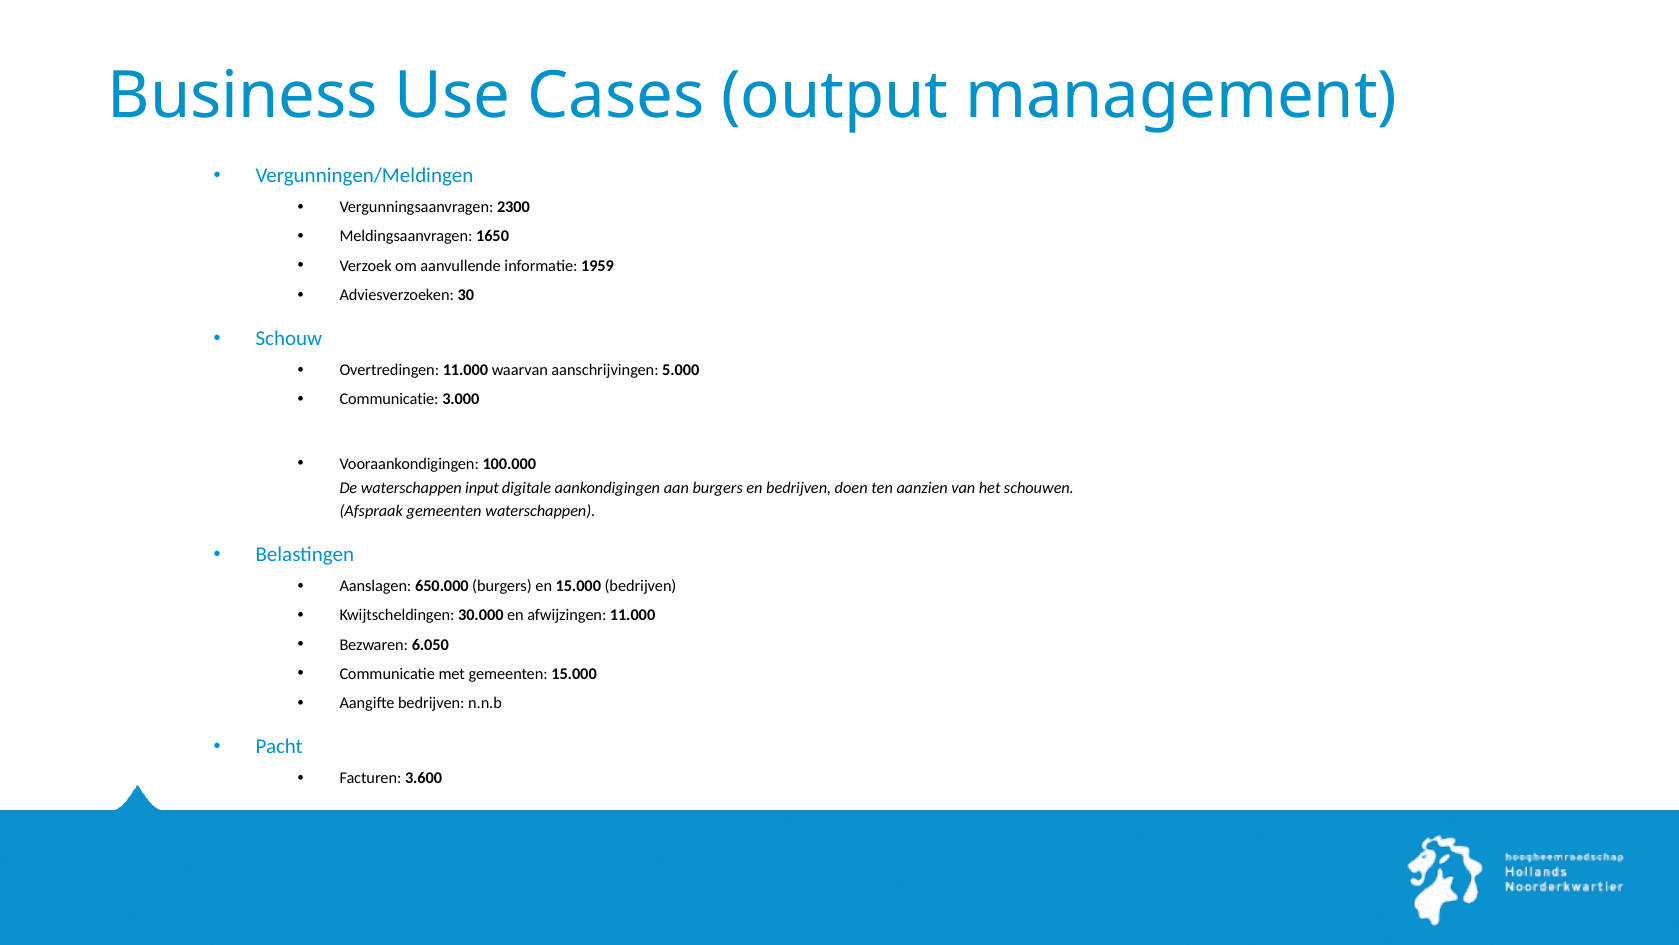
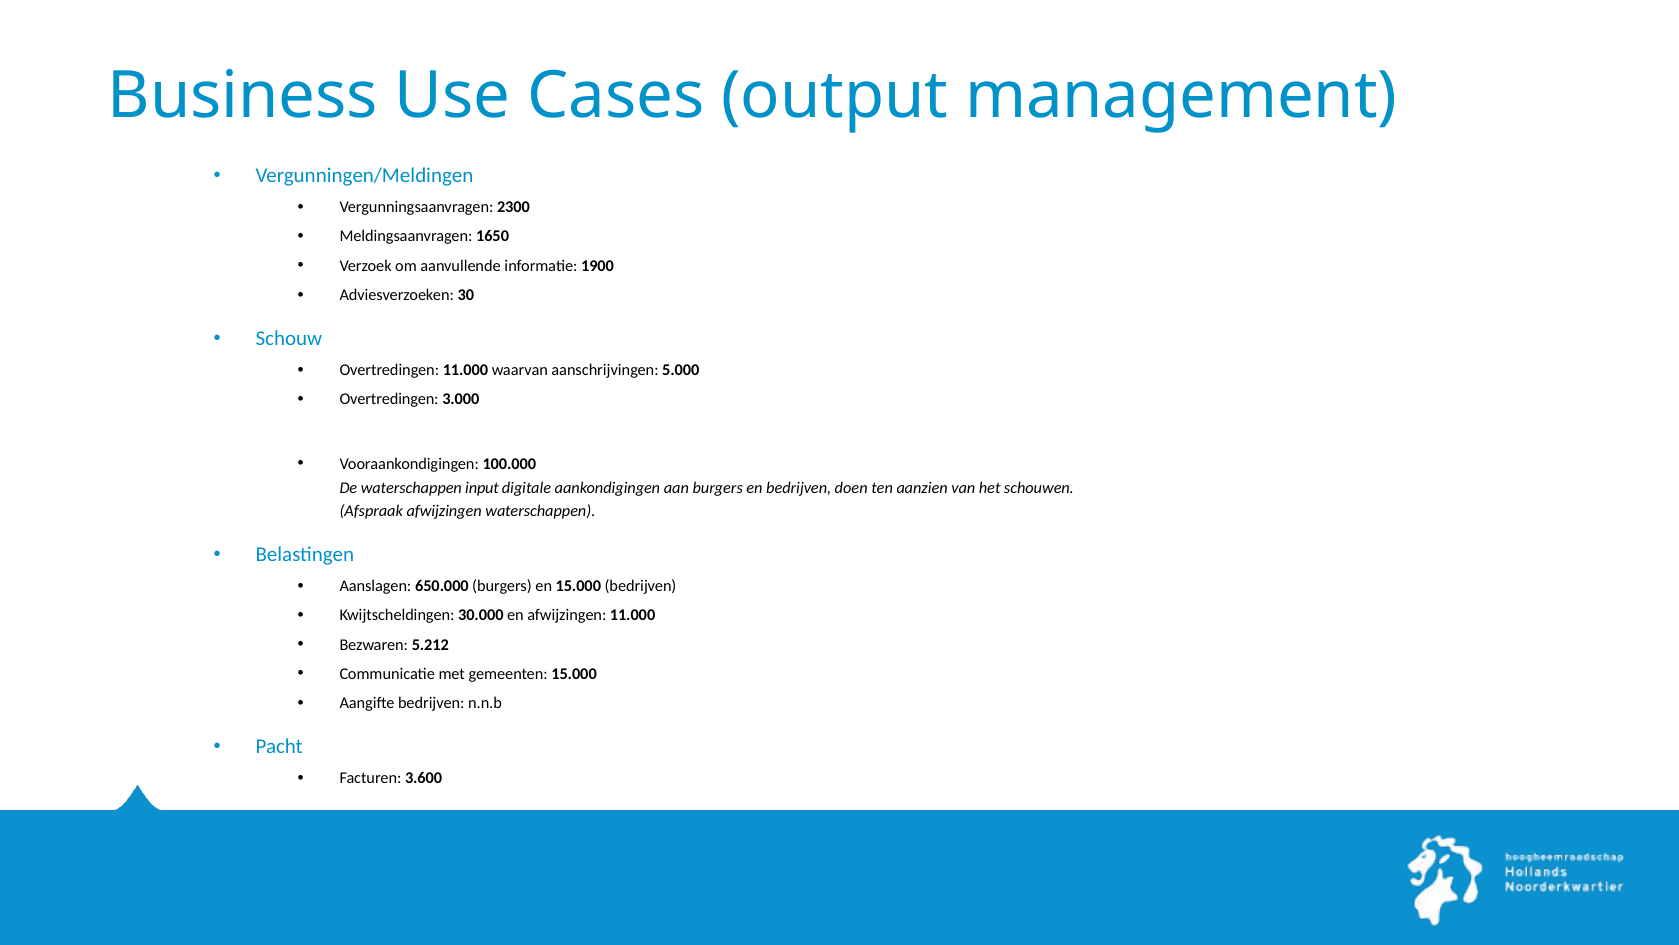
1959: 1959 -> 1900
Communicatie at (389, 399): Communicatie -> Overtredingen
Afspraak gemeenten: gemeenten -> afwijzingen
6.050: 6.050 -> 5.212
